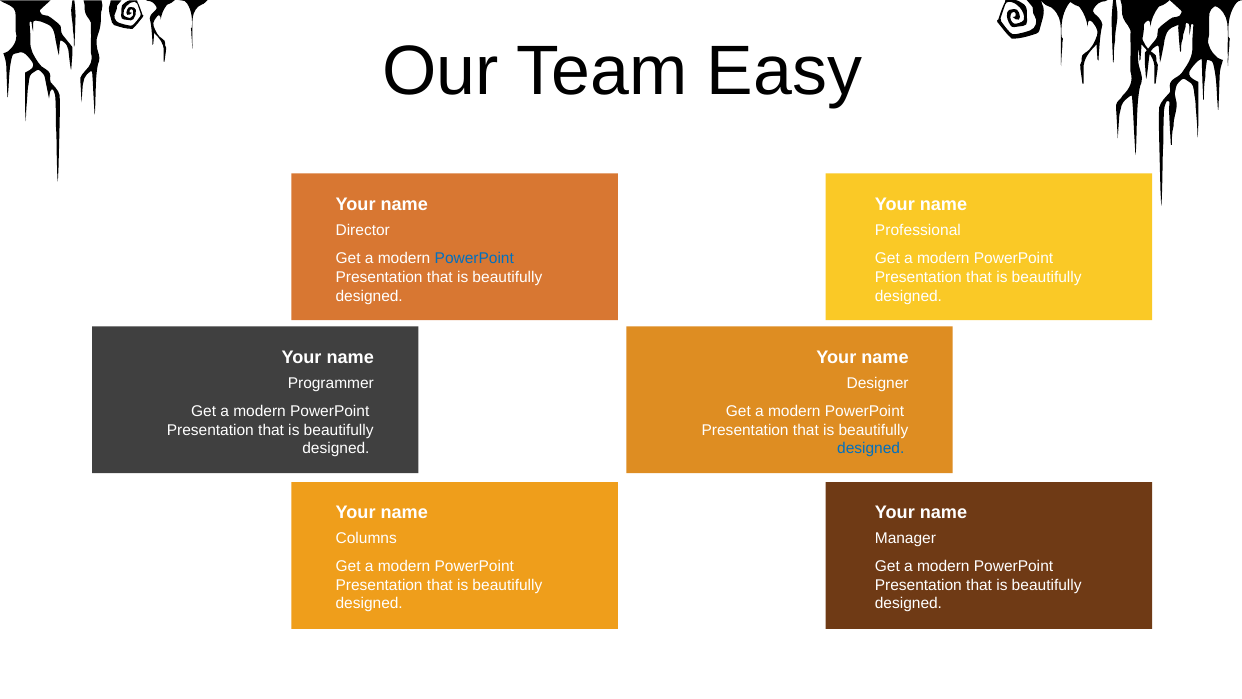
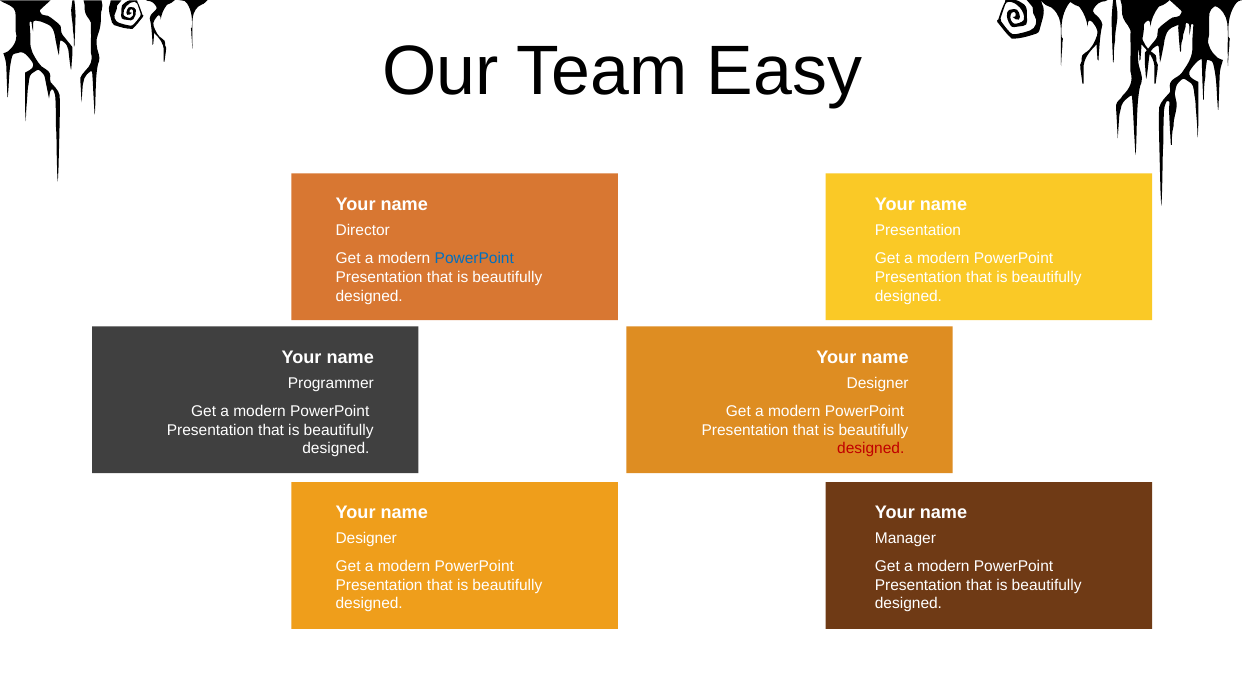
Professional at (918, 230): Professional -> Presentation
designed at (871, 448) colour: blue -> red
Columns at (366, 538): Columns -> Designer
